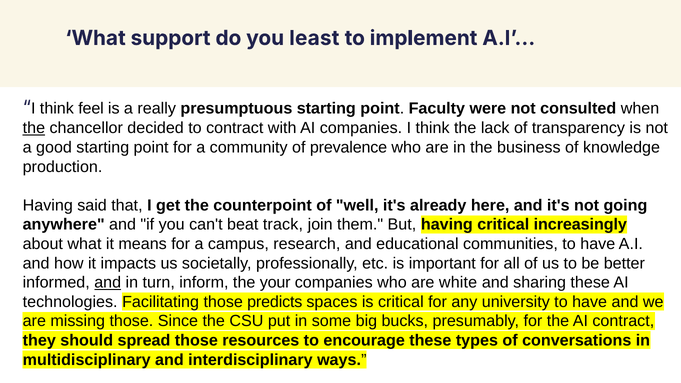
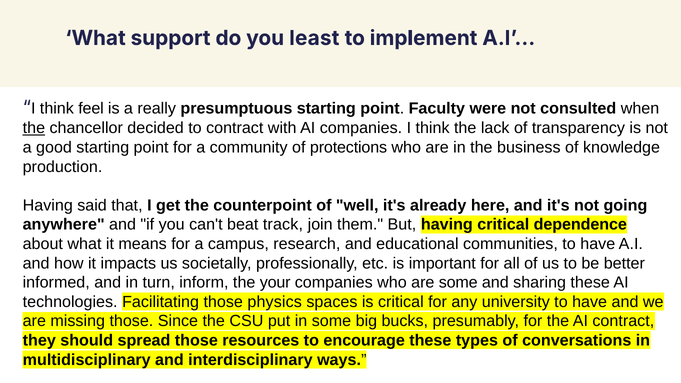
prevalence: prevalence -> protections
increasingly: increasingly -> dependence
and at (108, 283) underline: present -> none
are white: white -> some
predicts: predicts -> physics
